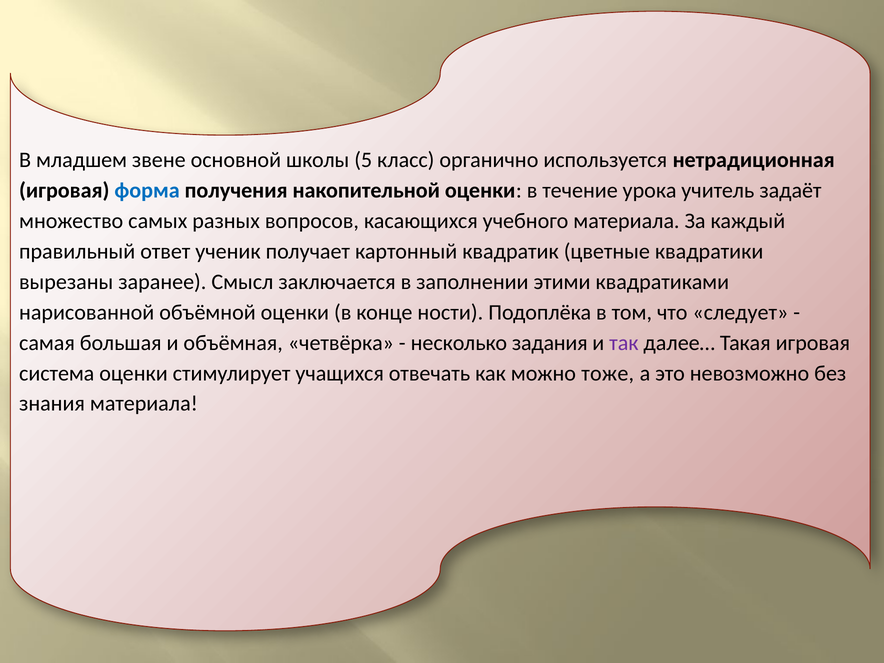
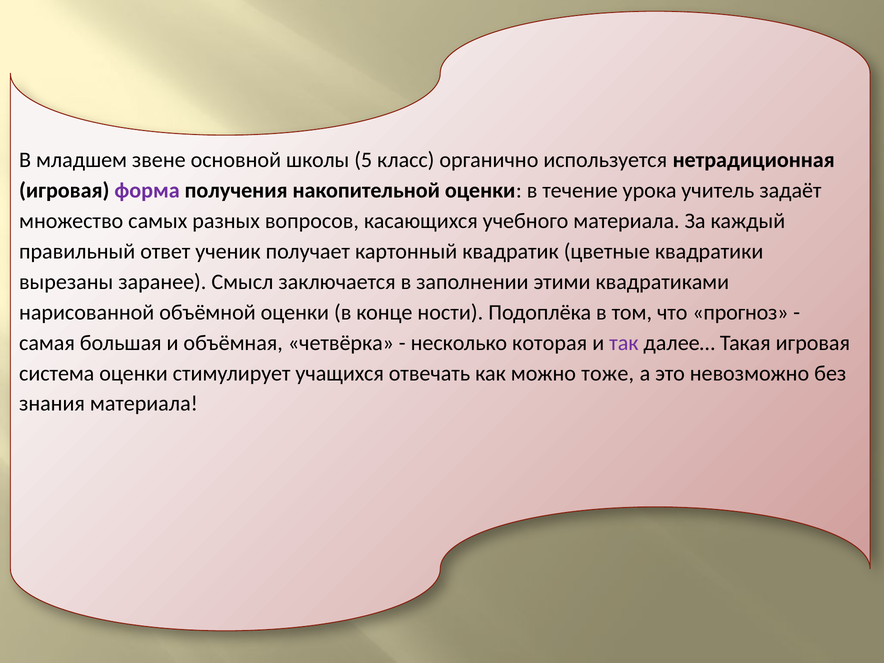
форма colour: blue -> purple
следует: следует -> прогноз
задания: задания -> которая
